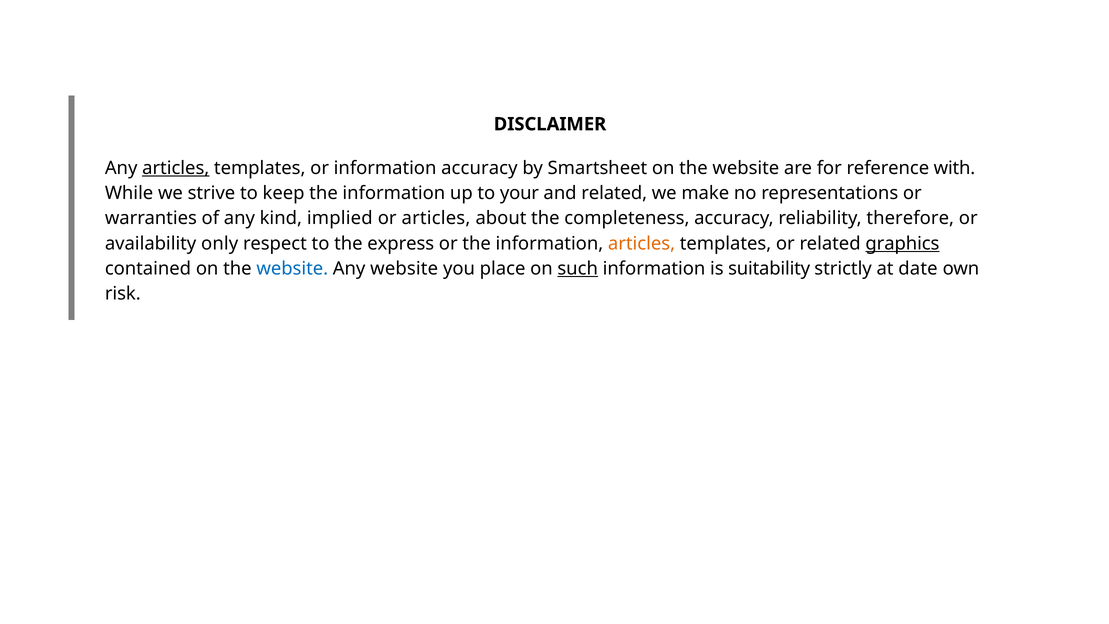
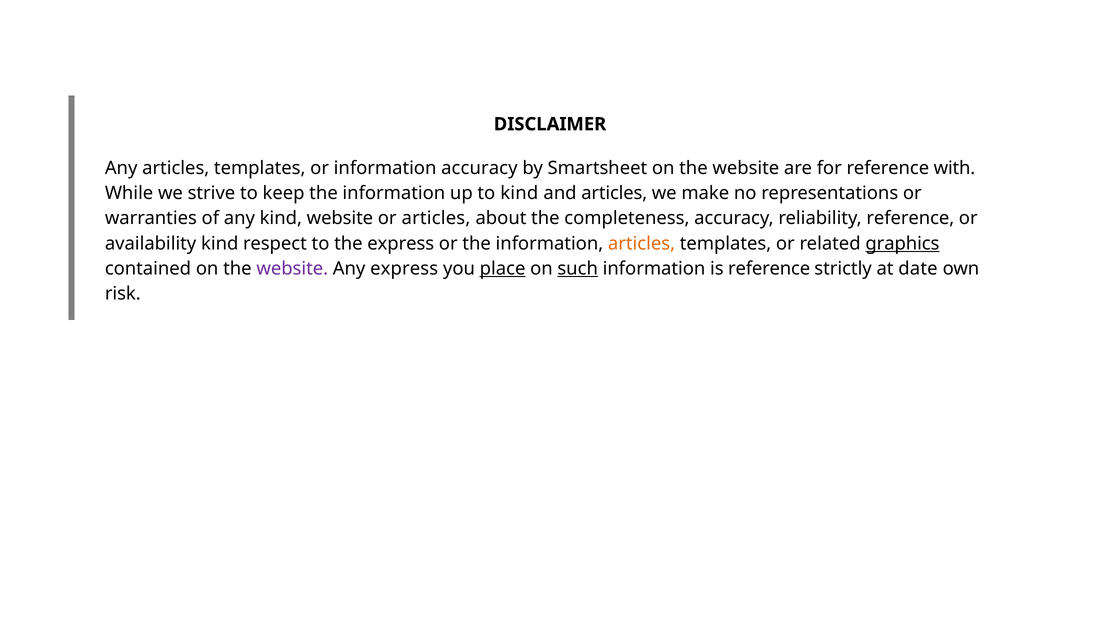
articles at (176, 168) underline: present -> none
to your: your -> kind
and related: related -> articles
kind implied: implied -> website
reliability therefore: therefore -> reference
availability only: only -> kind
website at (292, 268) colour: blue -> purple
Any website: website -> express
place underline: none -> present
is suitability: suitability -> reference
